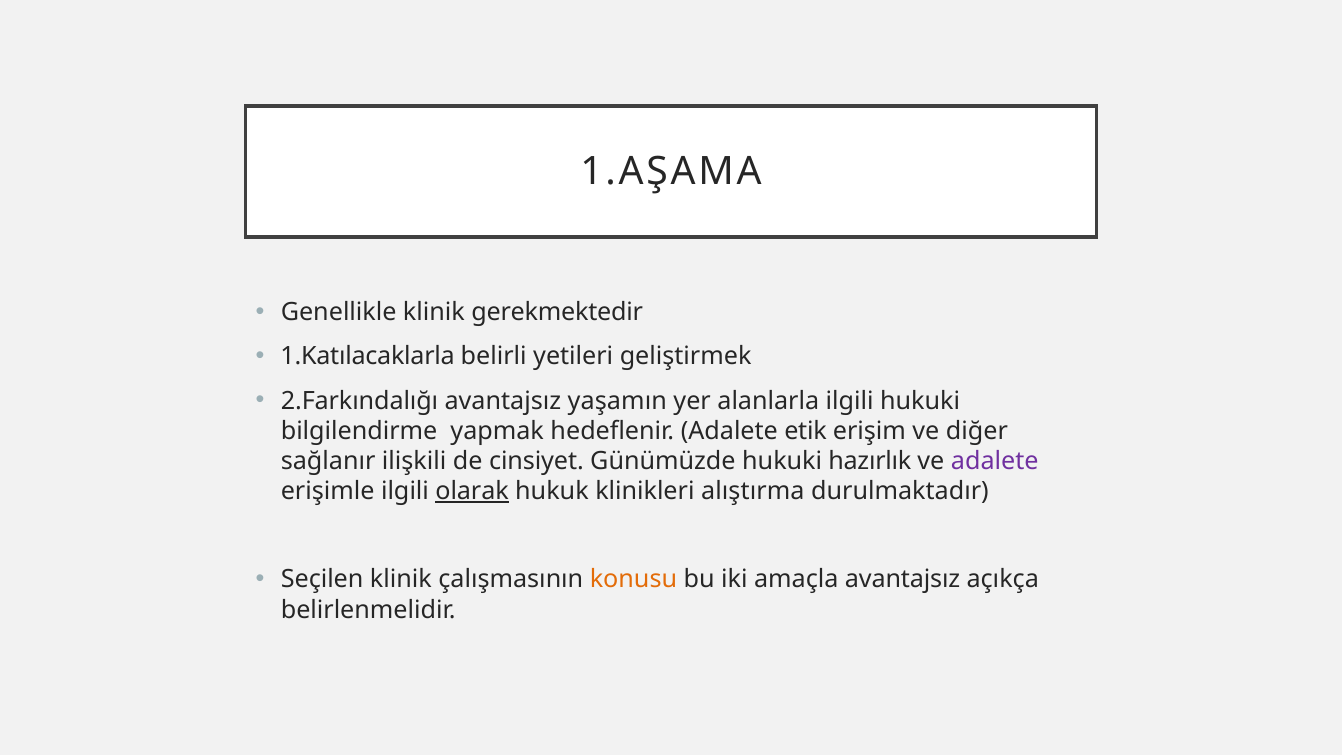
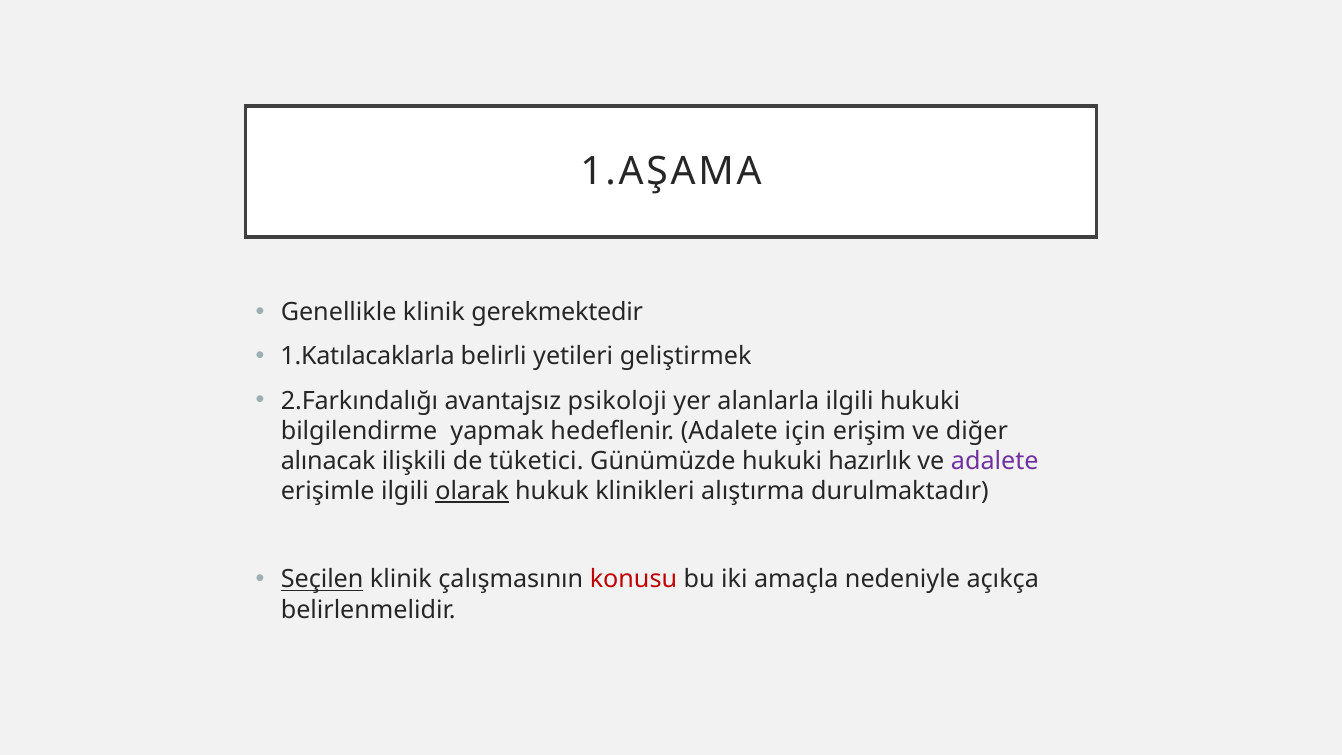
yaşamın: yaşamın -> psikoloji
etik: etik -> için
sağlanır: sağlanır -> alınacak
cinsiyet: cinsiyet -> tüketici
Seçilen underline: none -> present
konusu colour: orange -> red
amaçla avantajsız: avantajsız -> nedeniyle
